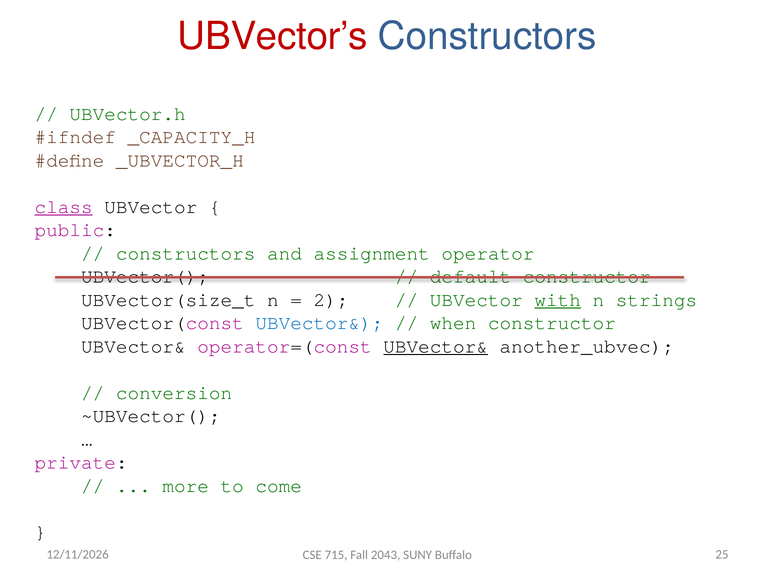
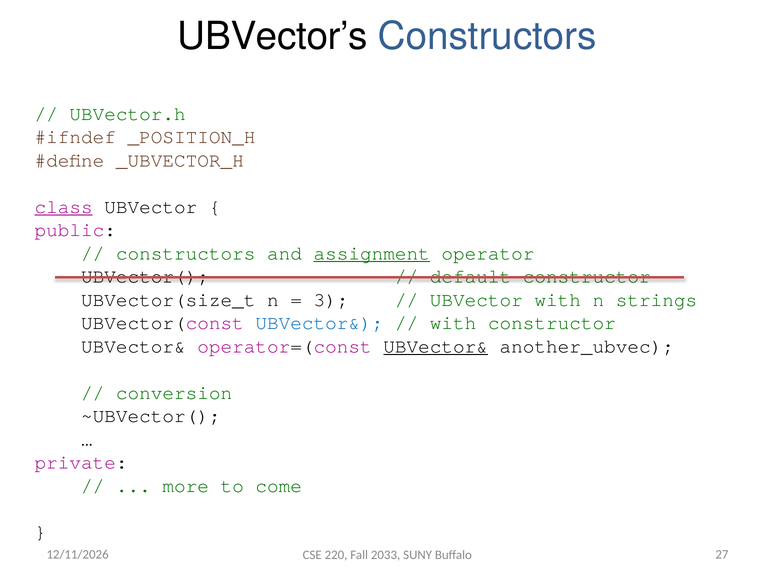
UBVector’s colour: red -> black
_CAPACITY_H: _CAPACITY_H -> _POSITION_H
assignment underline: none -> present
2: 2 -> 3
with at (558, 300) underline: present -> none
when at (453, 323): when -> with
715: 715 -> 220
2043: 2043 -> 2033
25: 25 -> 27
